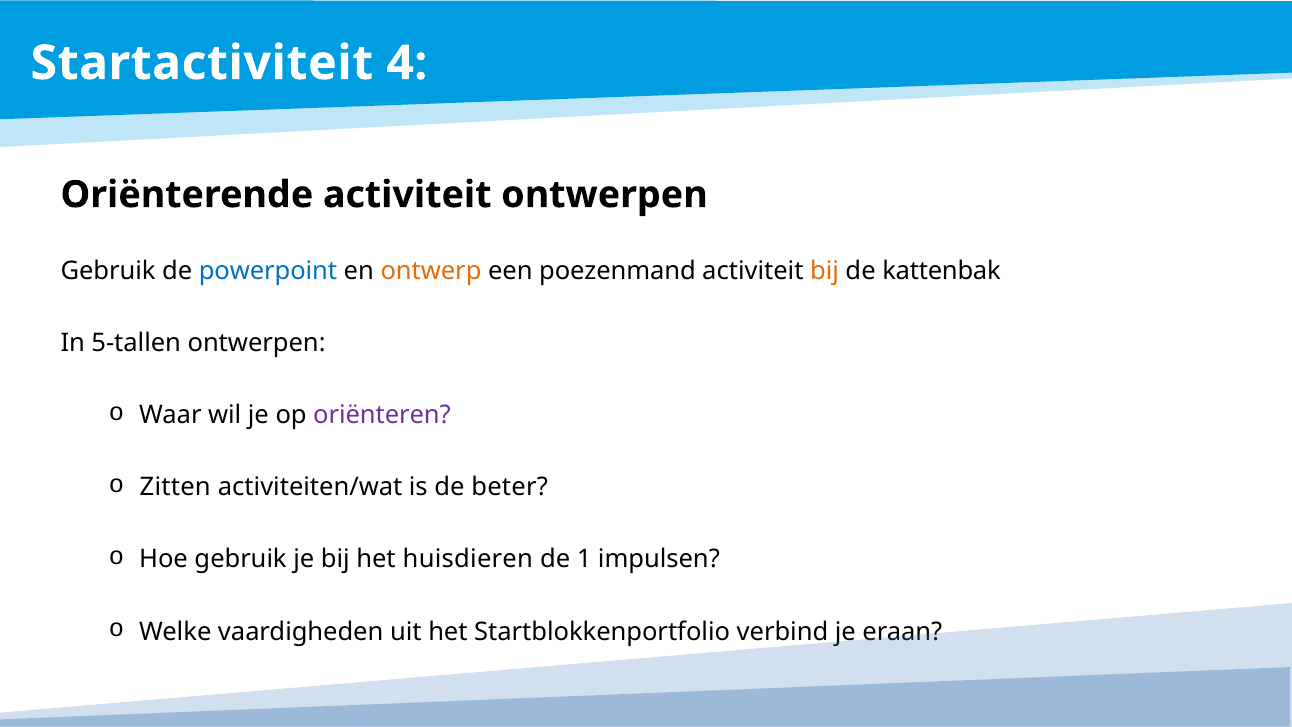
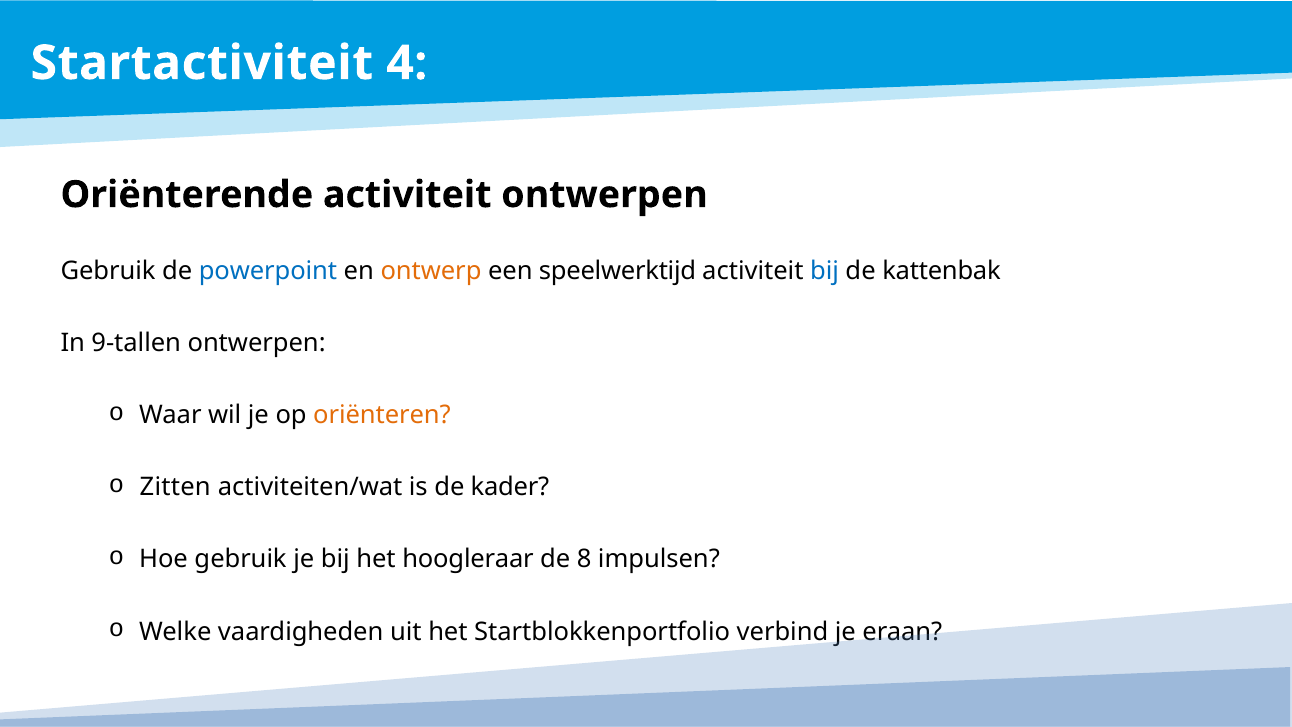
poezenmand: poezenmand -> speelwerktijd
bij at (825, 271) colour: orange -> blue
5-tallen: 5-tallen -> 9-tallen
oriënteren colour: purple -> orange
beter: beter -> kader
huisdieren: huisdieren -> hoogleraar
1: 1 -> 8
